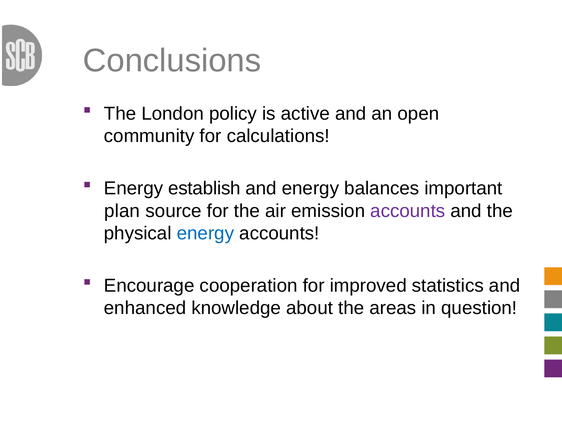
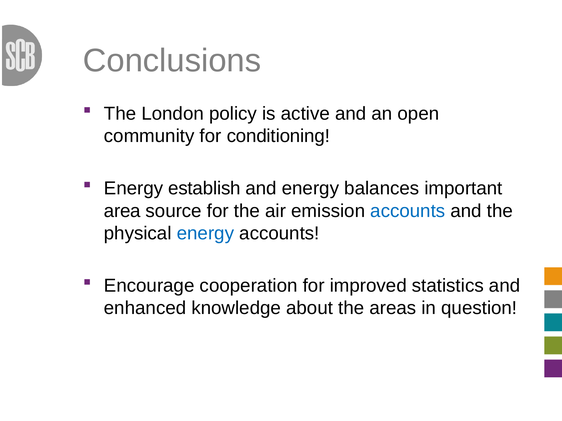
calculations: calculations -> conditioning
plan: plan -> area
accounts at (408, 211) colour: purple -> blue
